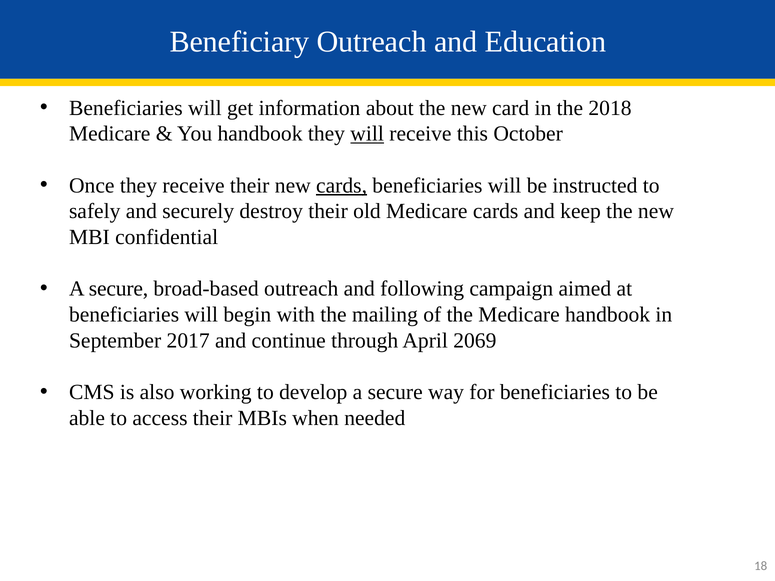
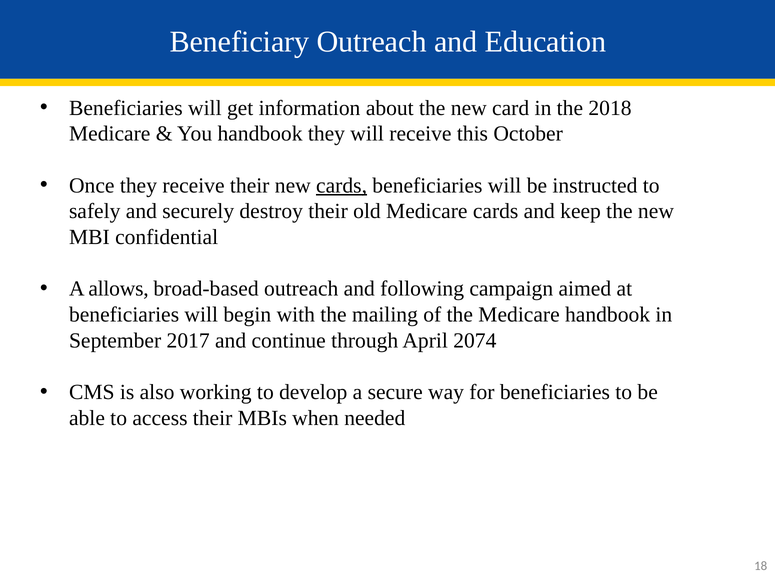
will at (367, 134) underline: present -> none
secure at (119, 289): secure -> allows
2069: 2069 -> 2074
